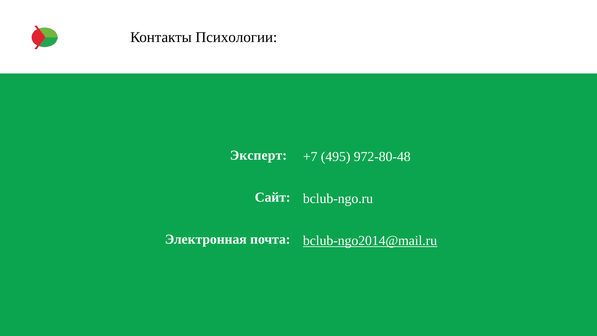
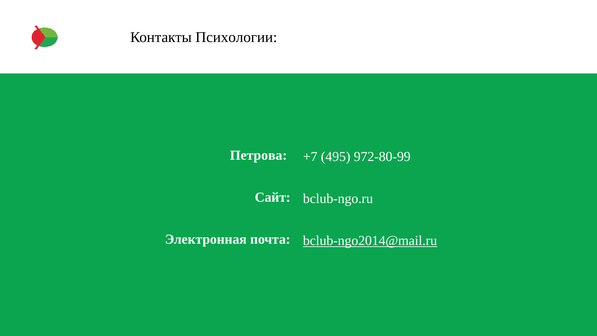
Эксперт: Эксперт -> Петрова
972-80-48: 972-80-48 -> 972-80-99
